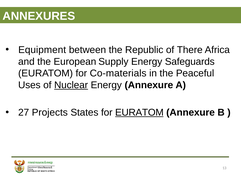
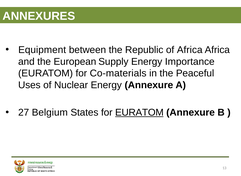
of There: There -> Africa
Safeguards: Safeguards -> Importance
Nuclear underline: present -> none
Projects: Projects -> Belgium
